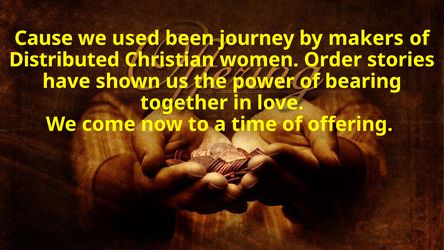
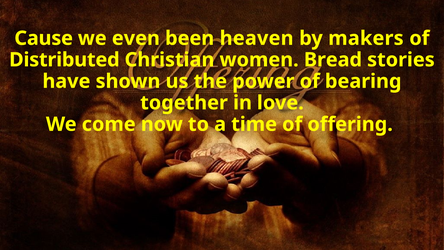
used: used -> even
journey: journey -> heaven
Order: Order -> Bread
